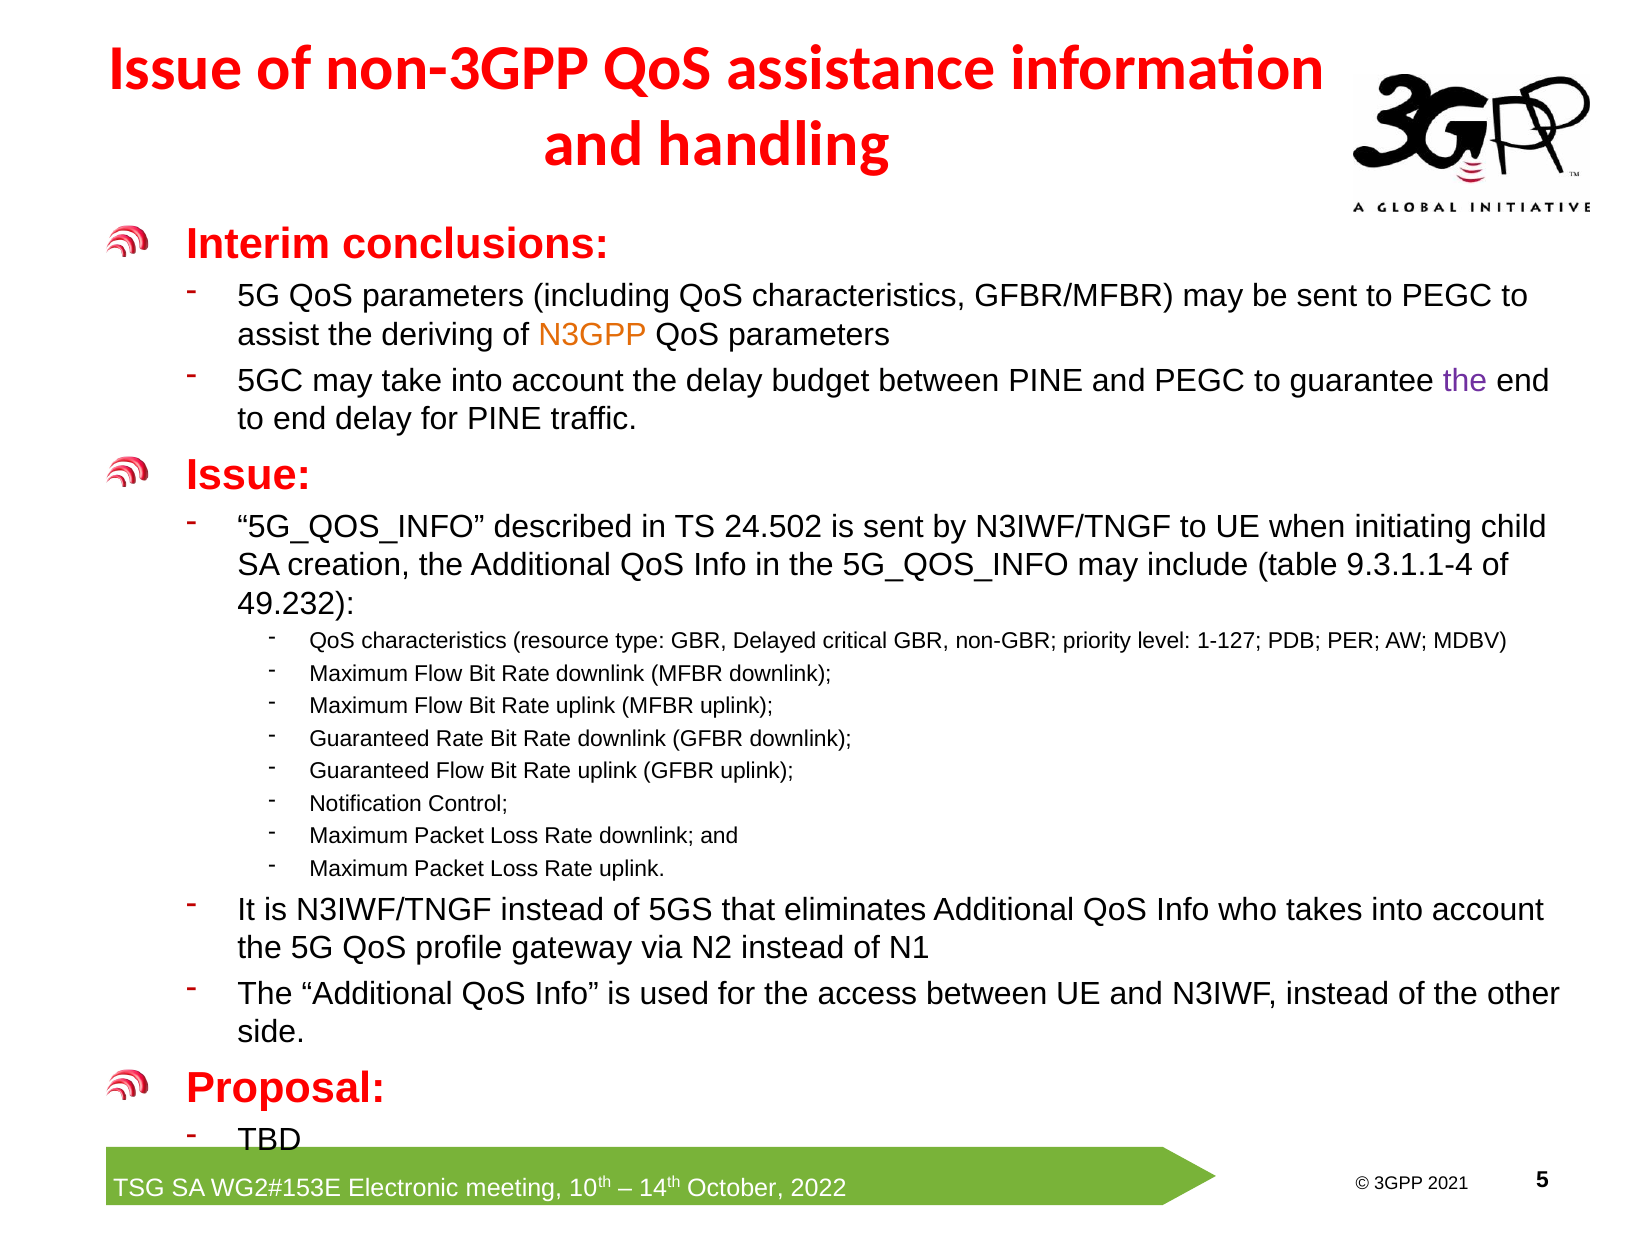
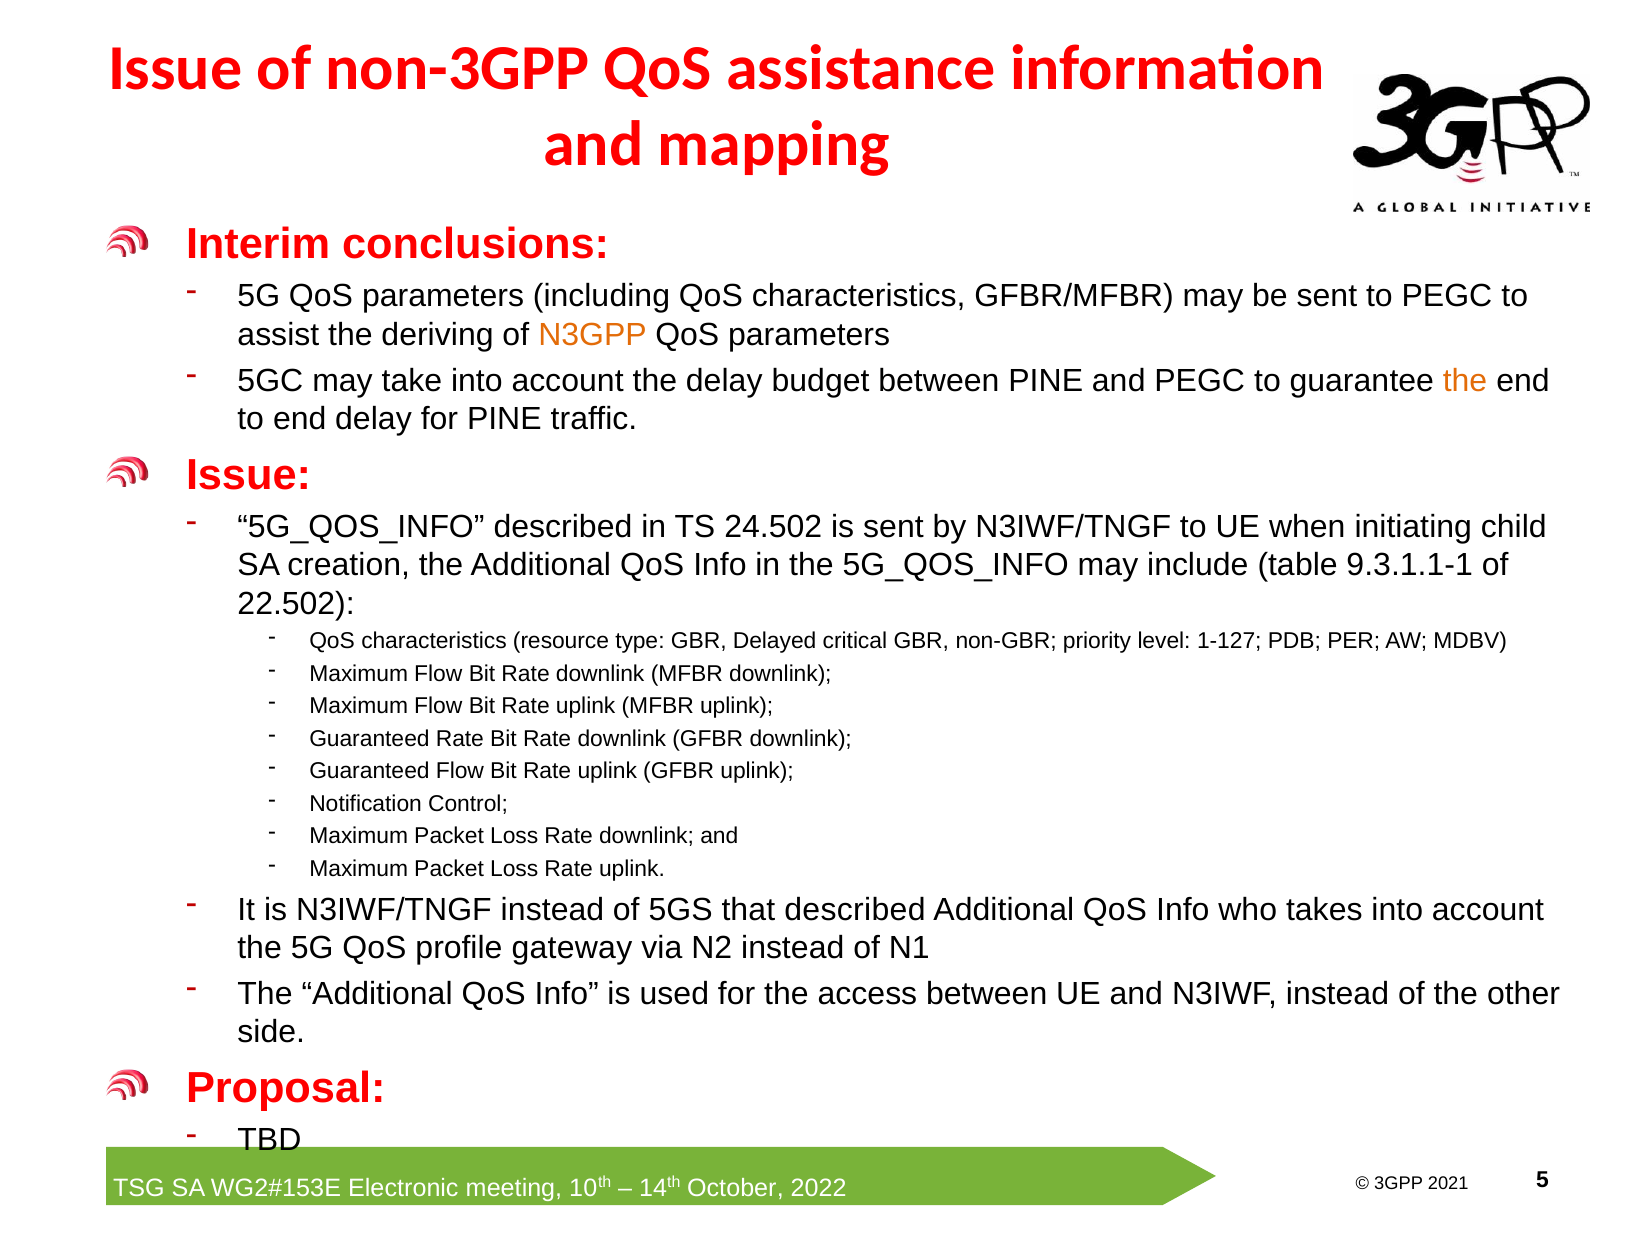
handling: handling -> mapping
the at (1465, 380) colour: purple -> orange
9.3.1.1-4: 9.3.1.1-4 -> 9.3.1.1-1
49.232: 49.232 -> 22.502
that eliminates: eliminates -> described
